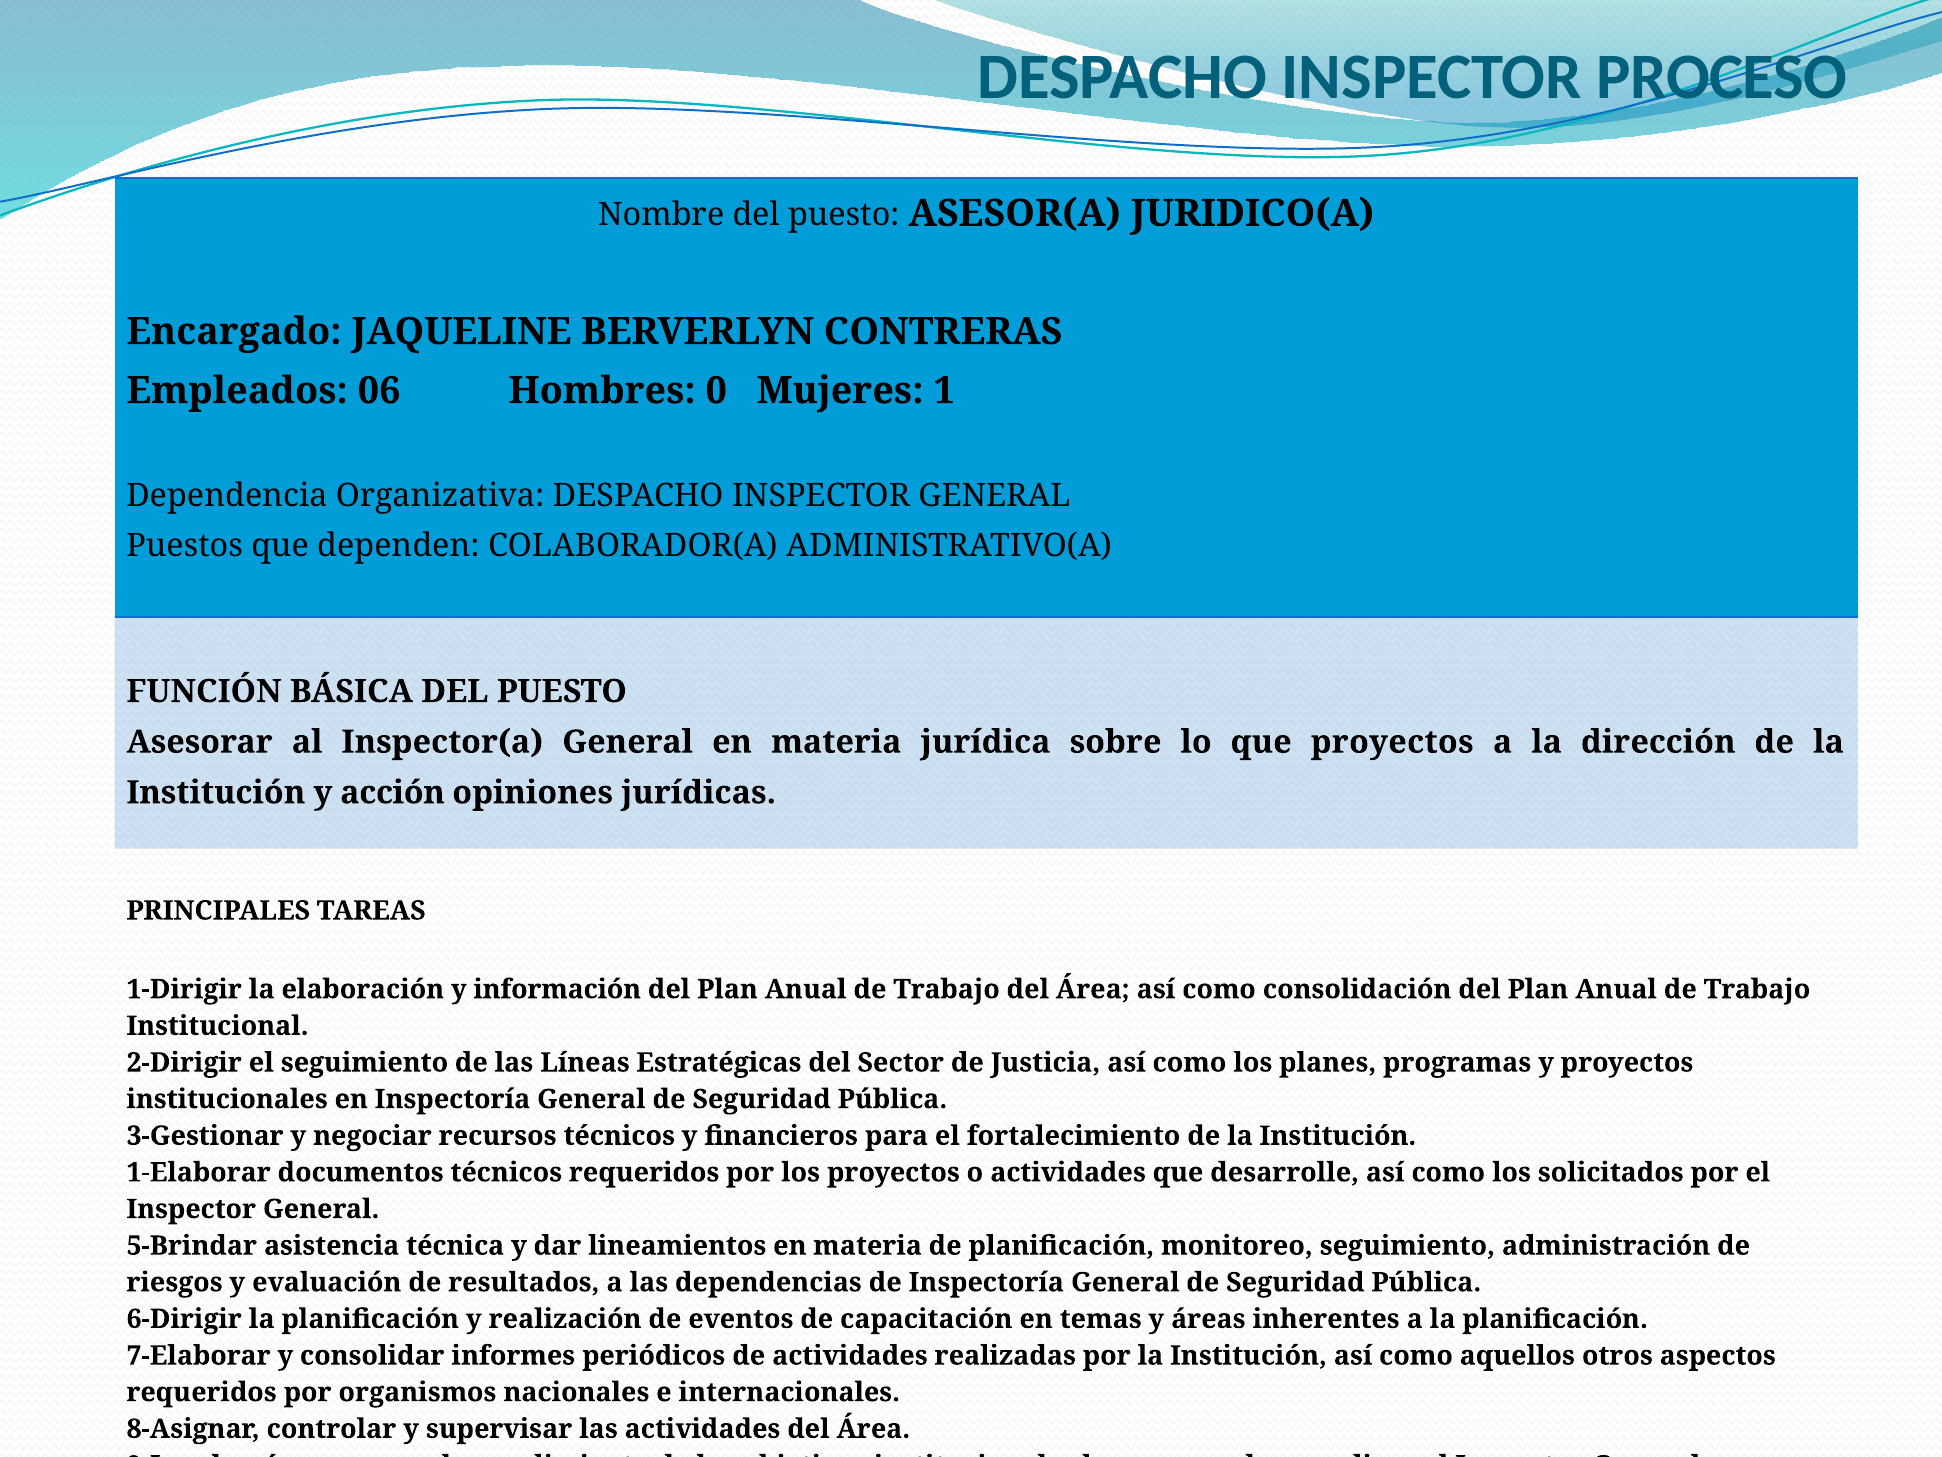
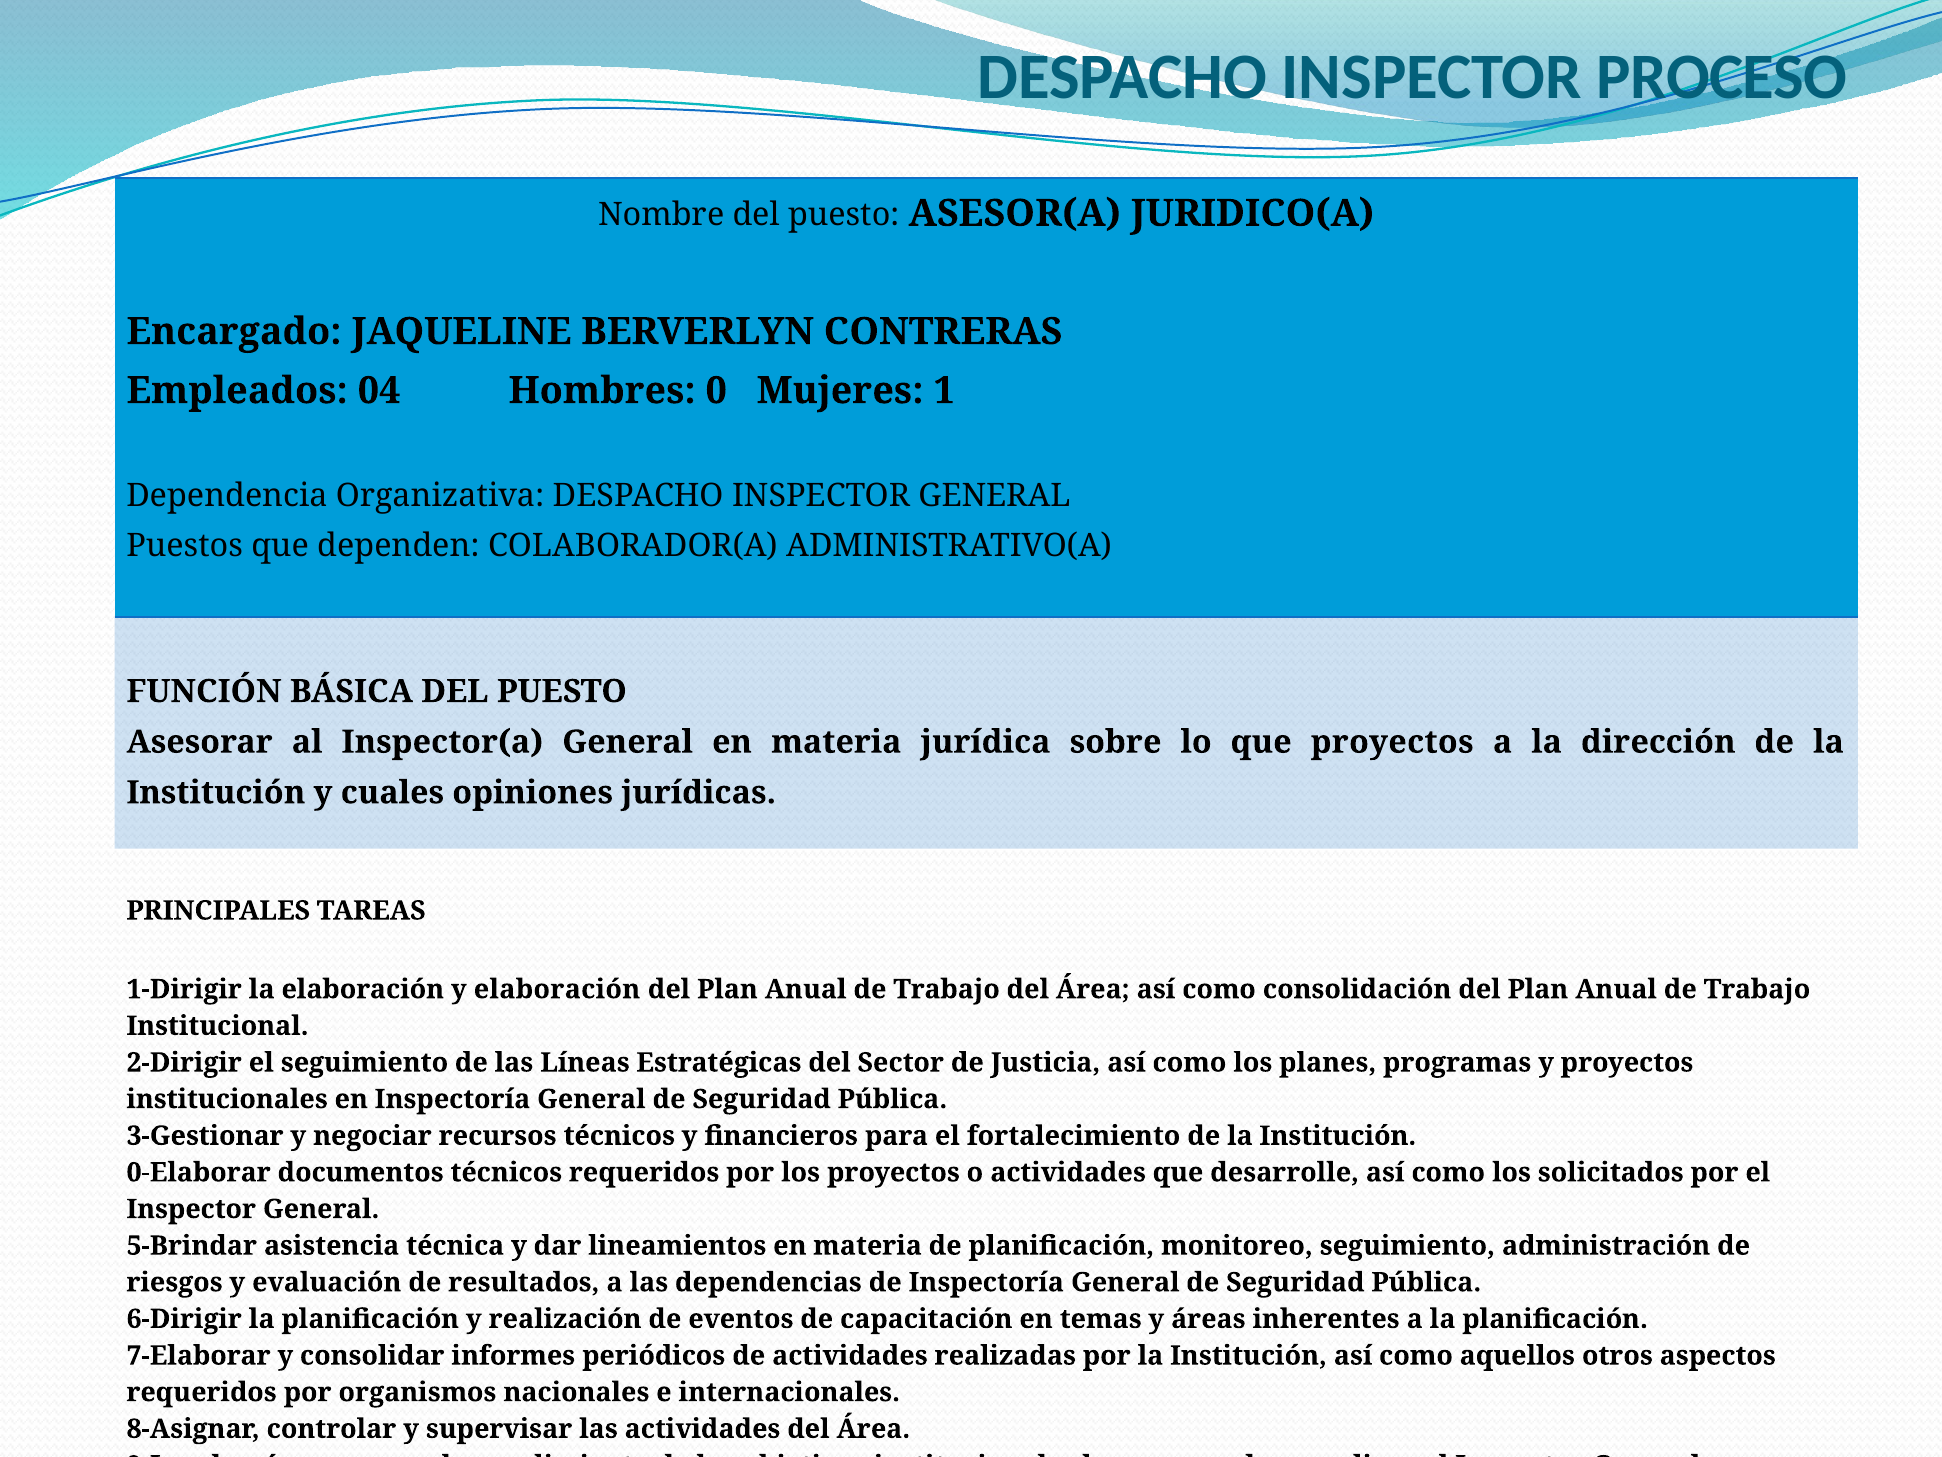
06: 06 -> 04
acción: acción -> cuales
y información: información -> elaboración
1-Elaborar: 1-Elaborar -> 0-Elaborar
